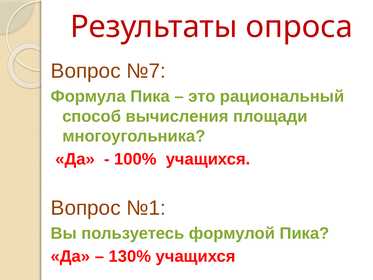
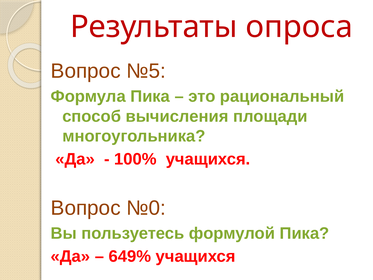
№7: №7 -> №5
№1: №1 -> №0
130%: 130% -> 649%
